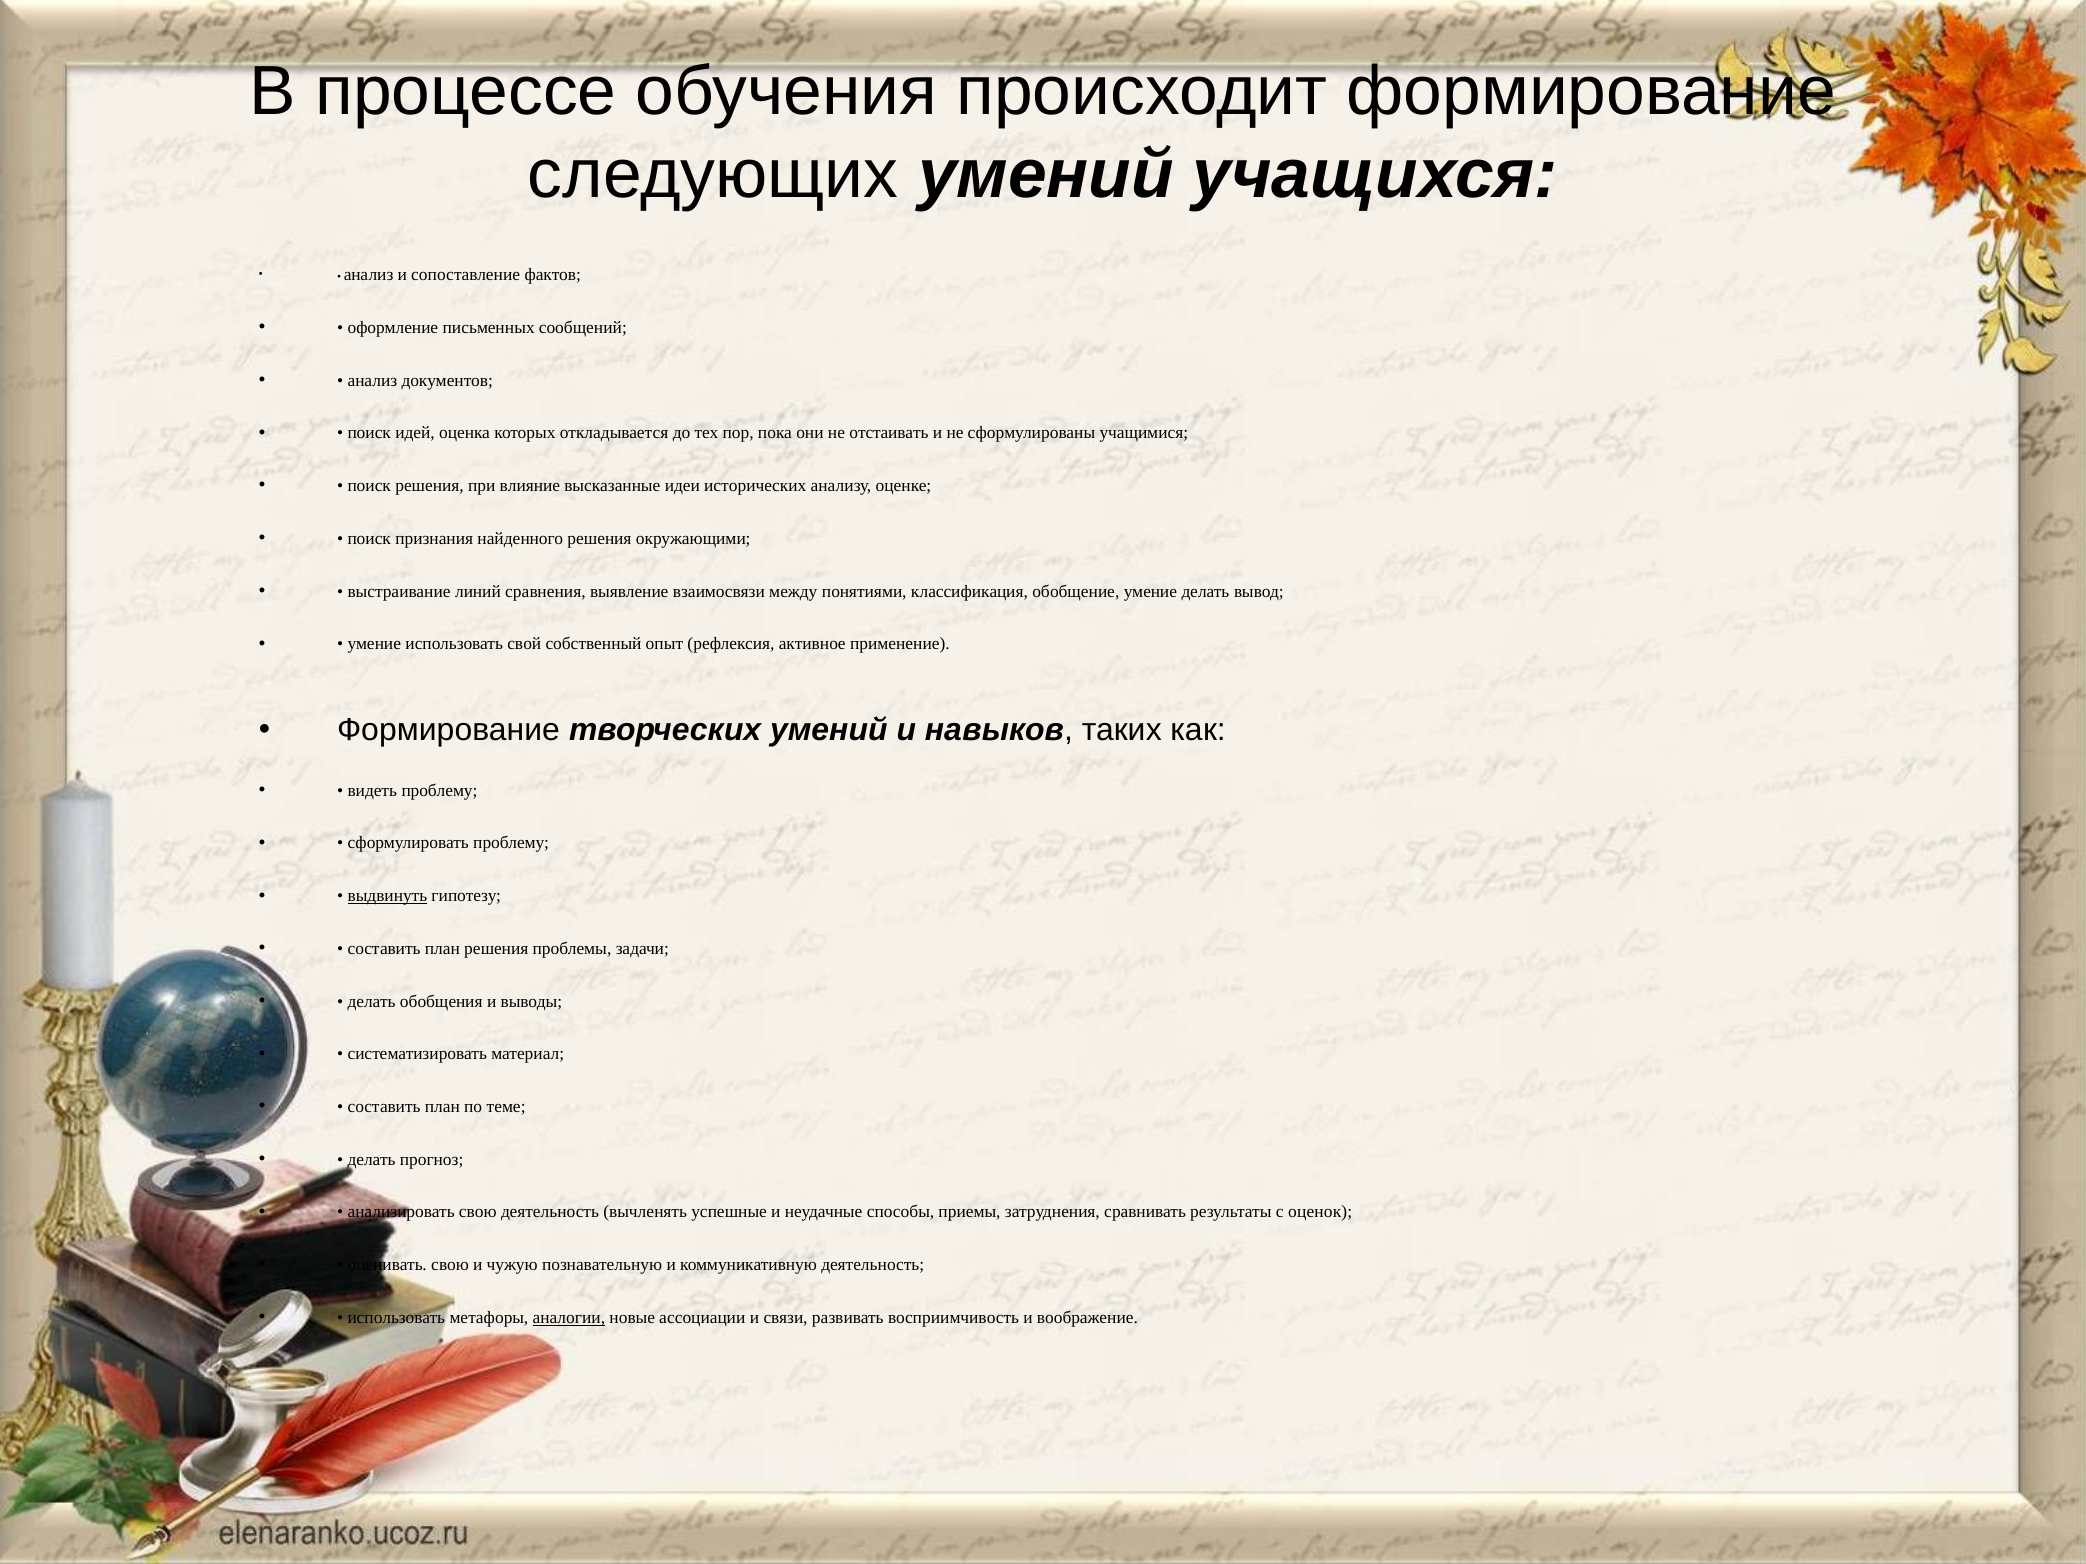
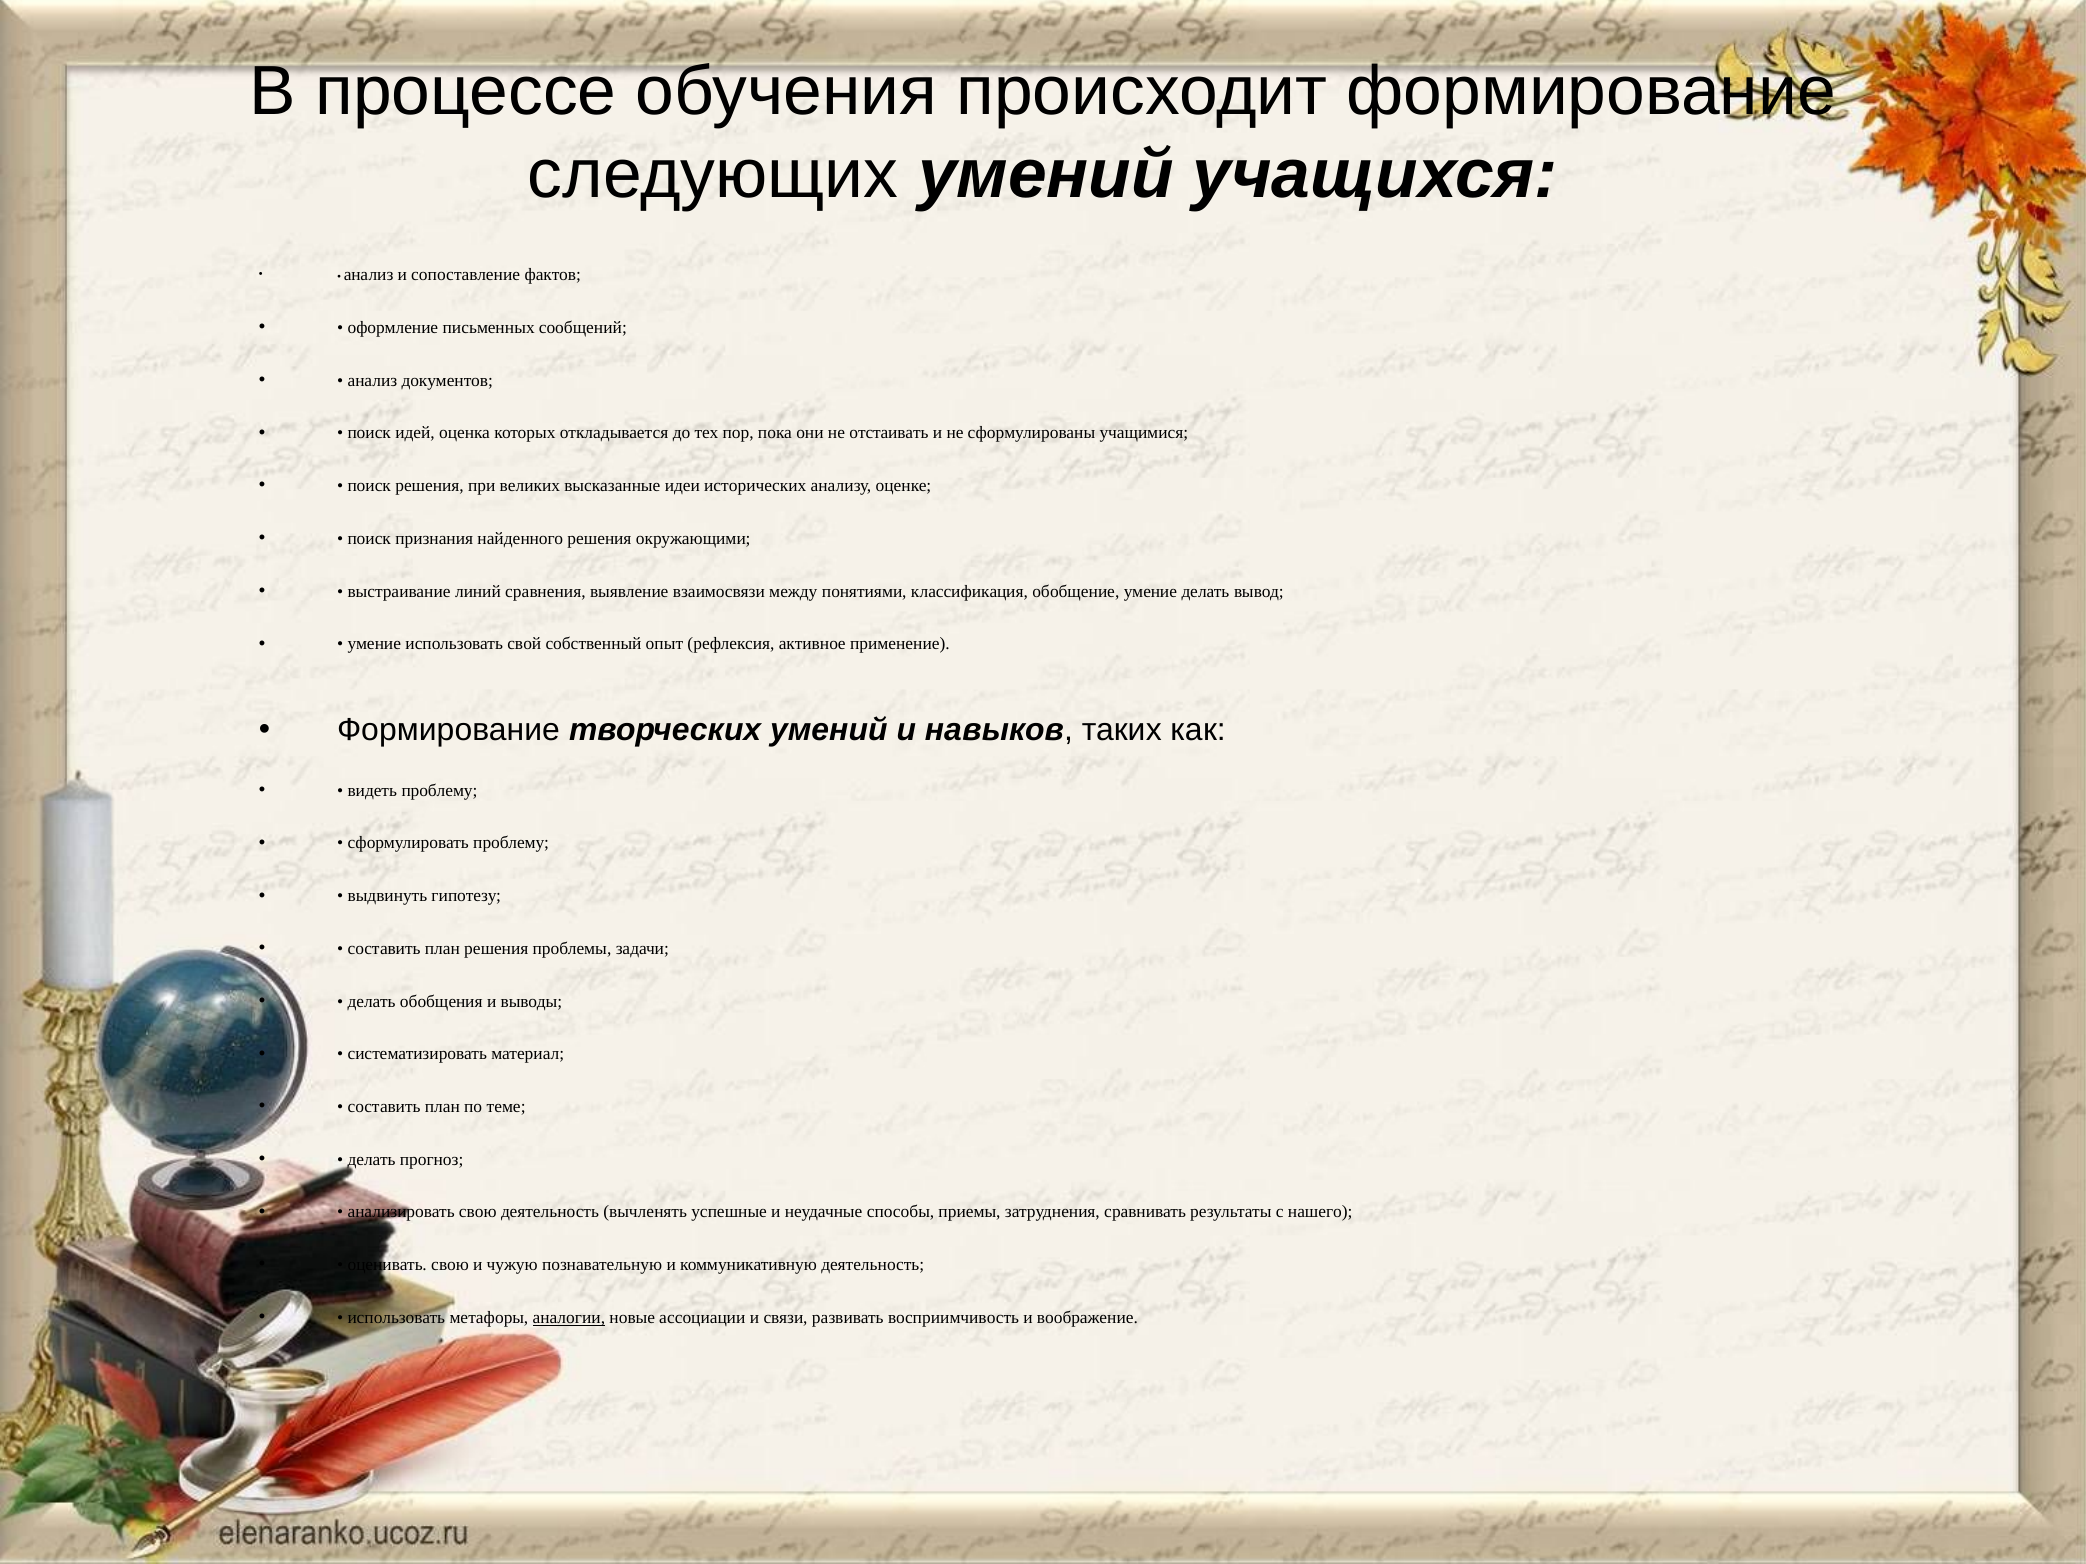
влияние: влияние -> великих
выдвинуть underline: present -> none
оценок: оценок -> нашего
